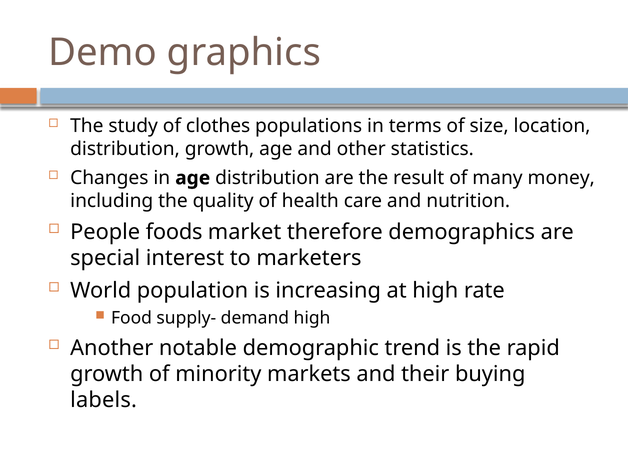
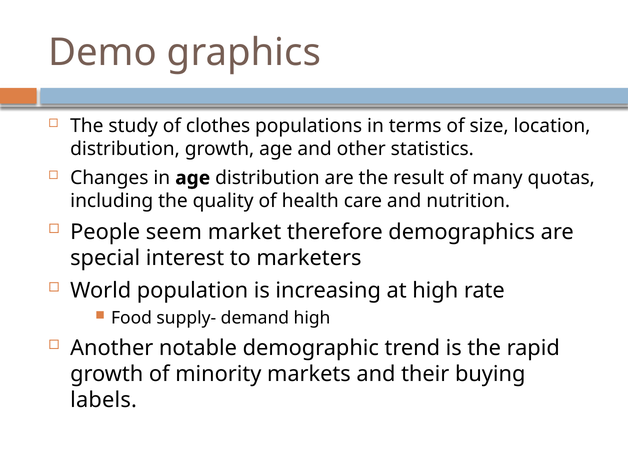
money: money -> quotas
foods: foods -> seem
